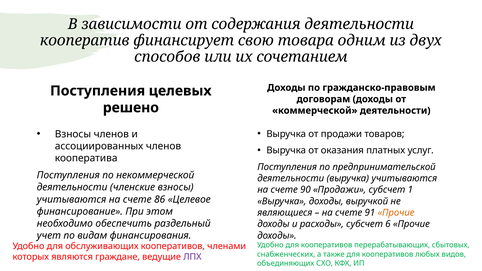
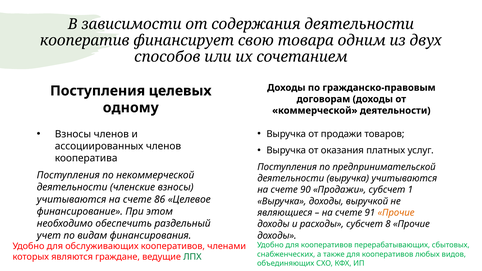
решено: решено -> одному
6: 6 -> 8
ЛПХ colour: purple -> green
